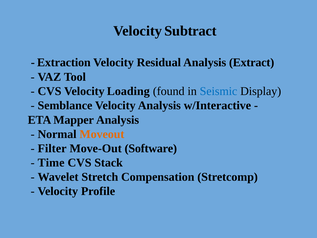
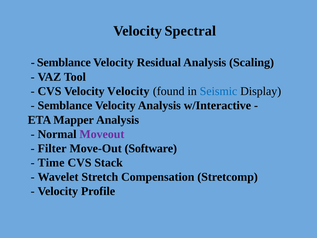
Subtract: Subtract -> Spectral
Extraction at (64, 62): Extraction -> Semblance
Extract: Extract -> Scaling
Velocity Loading: Loading -> Velocity
Moveout colour: orange -> purple
